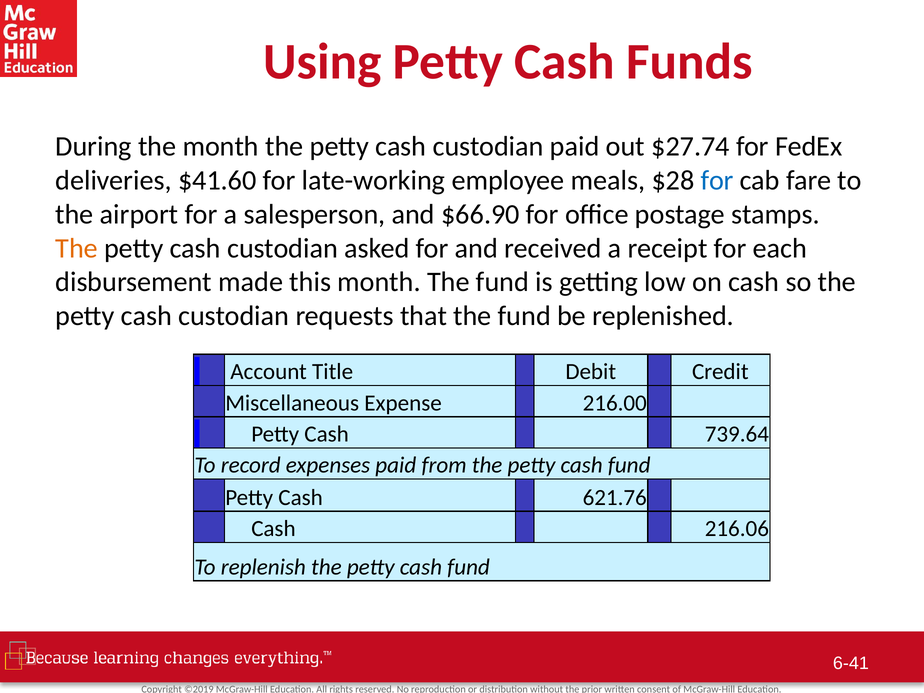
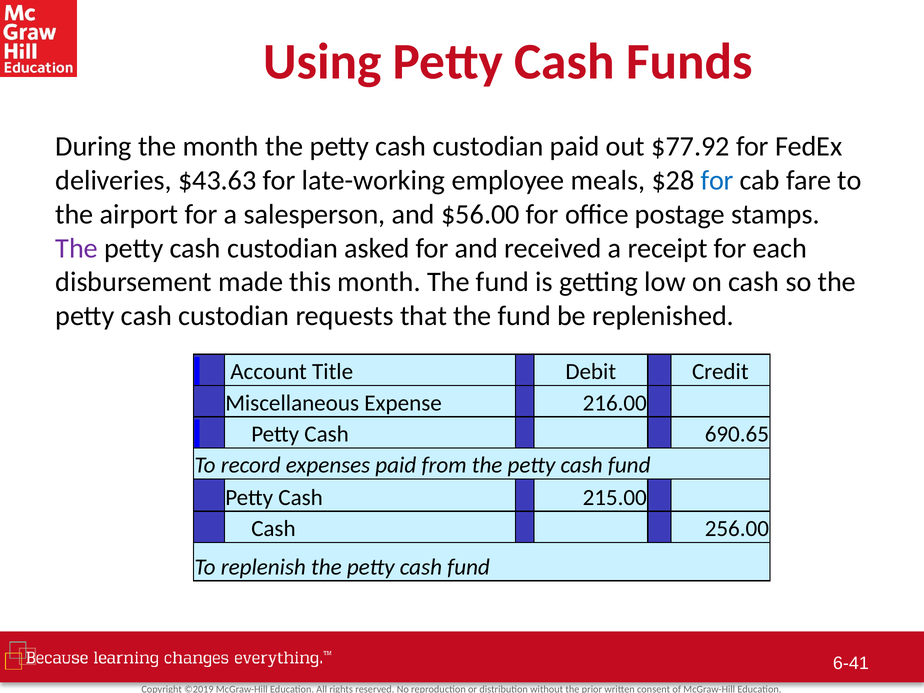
$27.74: $27.74 -> $77.92
$41.60: $41.60 -> $43.63
$66.90: $66.90 -> $56.00
The at (77, 248) colour: orange -> purple
739.64: 739.64 -> 690.65
621.76: 621.76 -> 215.00
216.06: 216.06 -> 256.00
